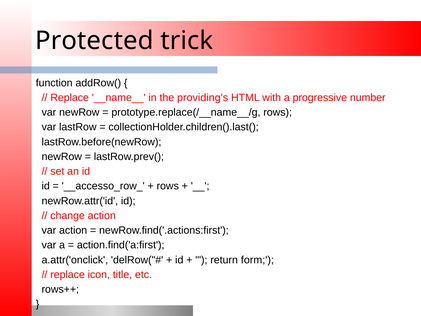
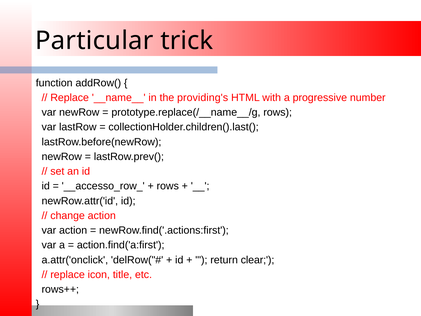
Protected: Protected -> Particular
form: form -> clear
